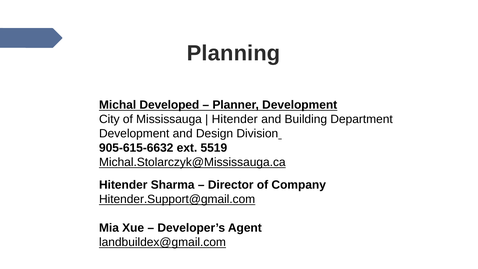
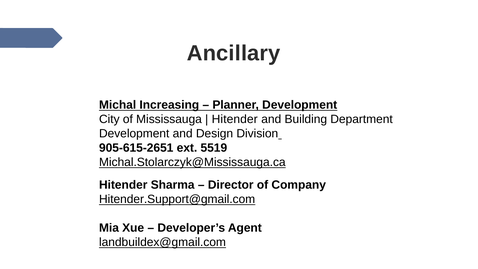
Planning: Planning -> Ancillary
Developed: Developed -> Increasing
905-615-6632: 905-615-6632 -> 905-615-2651
